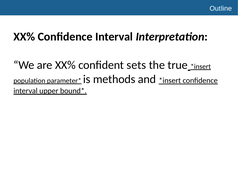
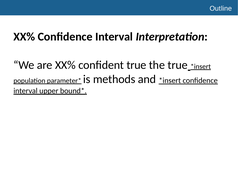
confident sets: sets -> true
